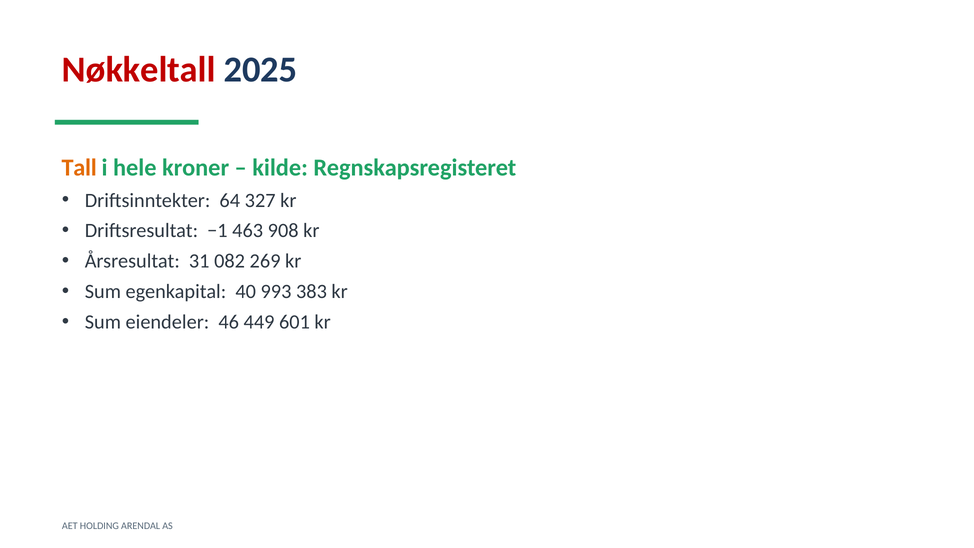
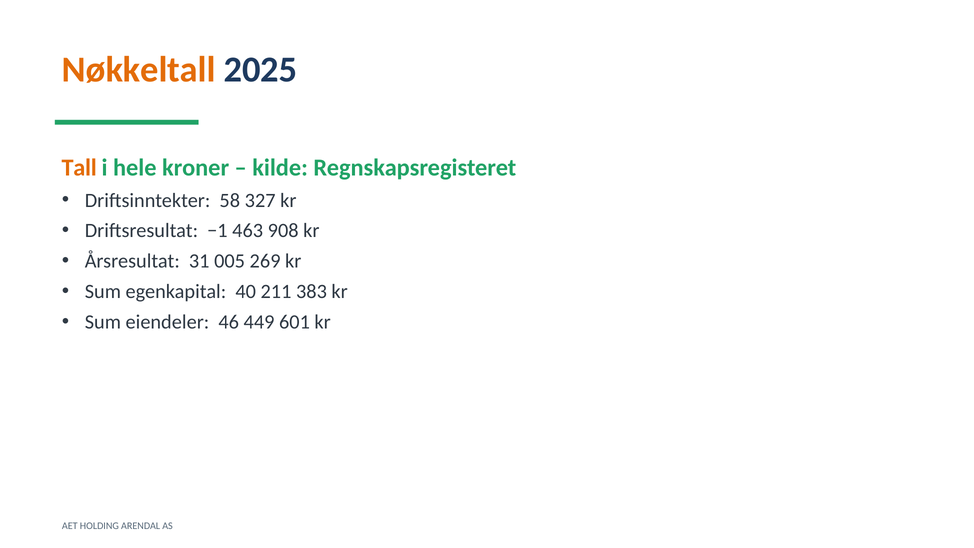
Nøkkeltall colour: red -> orange
64: 64 -> 58
082: 082 -> 005
993: 993 -> 211
